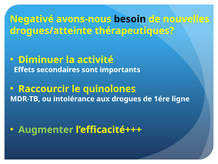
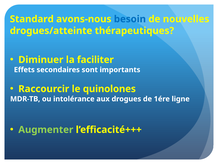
Negativé: Negativé -> Standard
besoin colour: black -> blue
activité: activité -> faciliter
